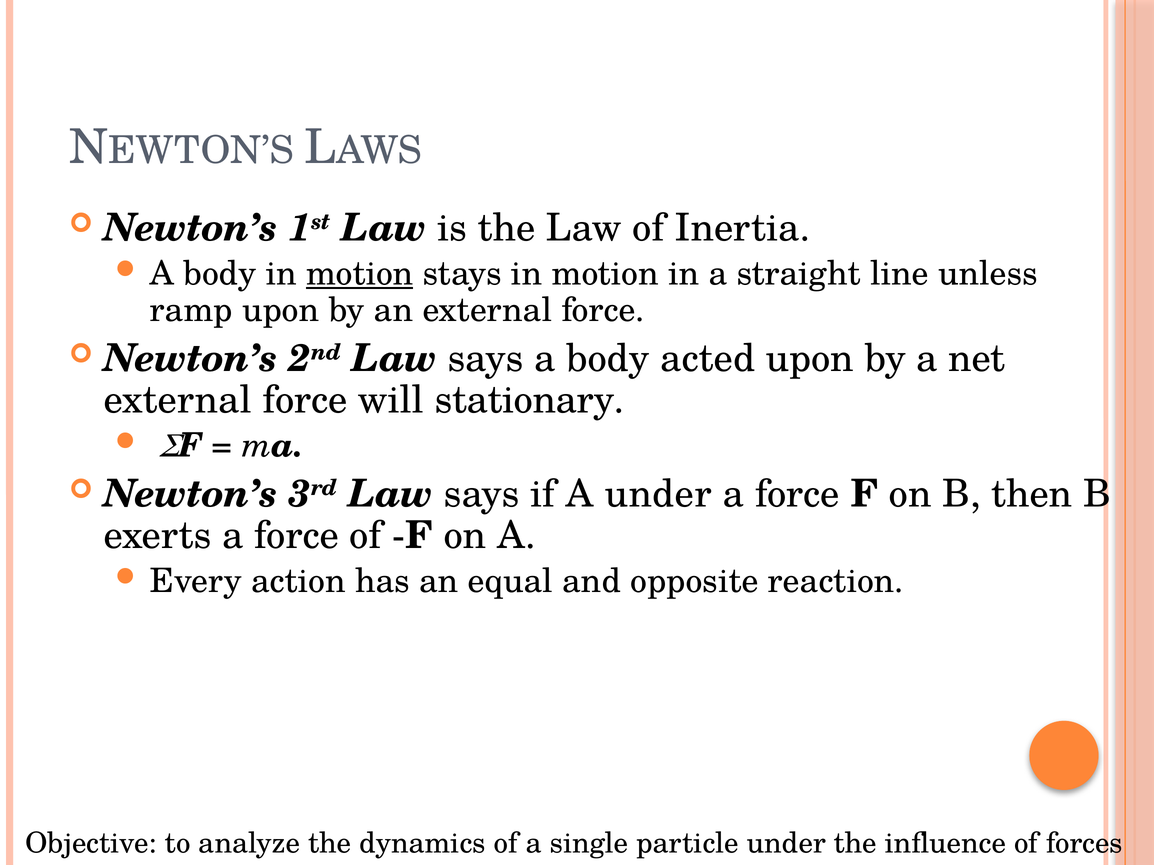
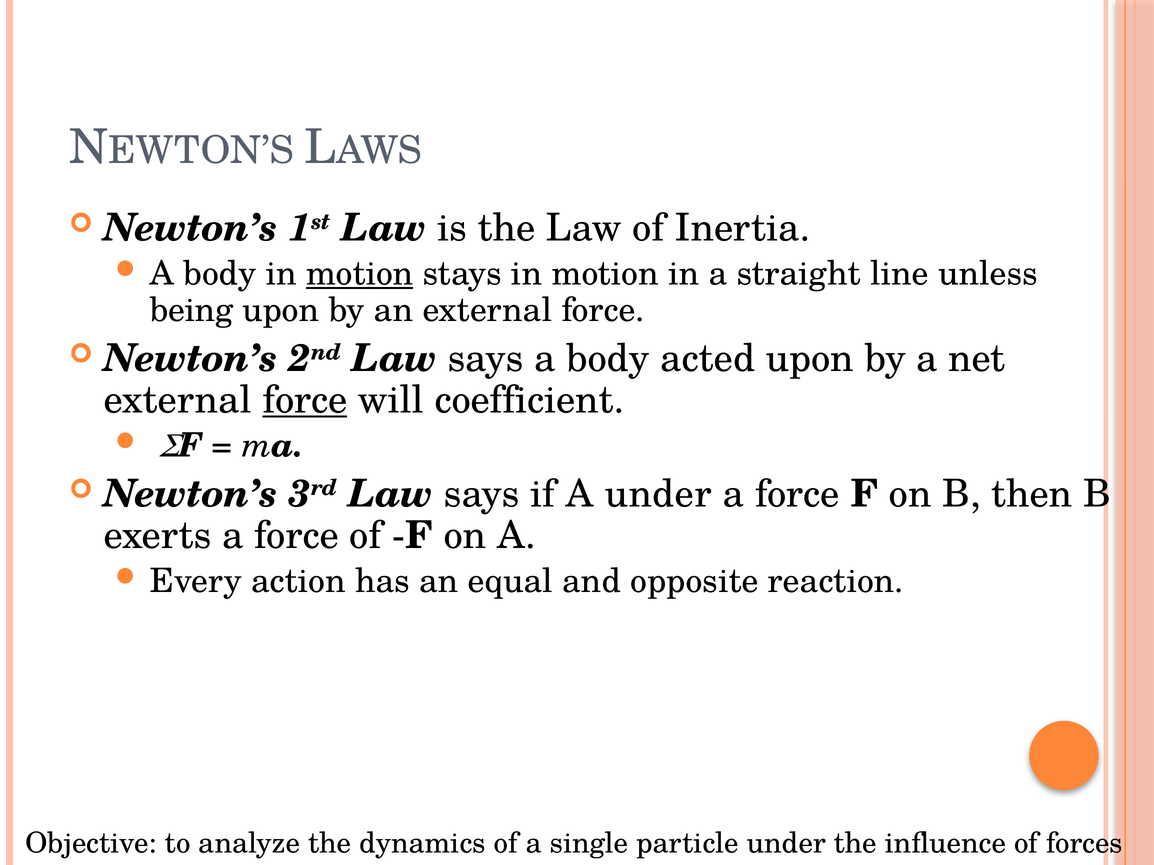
ramp: ramp -> being
force at (305, 400) underline: none -> present
stationary: stationary -> coefficient
